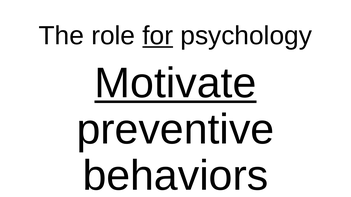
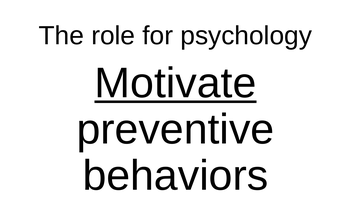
for underline: present -> none
